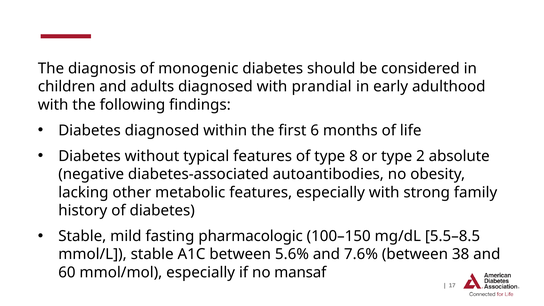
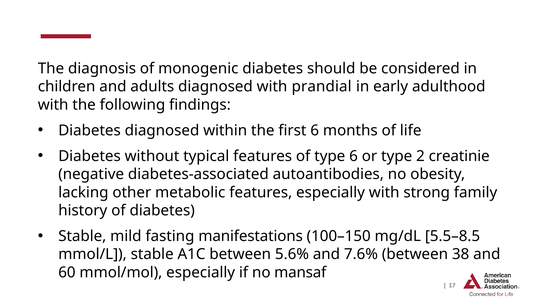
type 8: 8 -> 6
absolute: absolute -> creatinie
pharmacologic: pharmacologic -> manifestations
